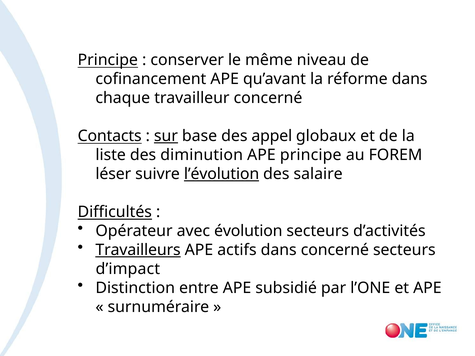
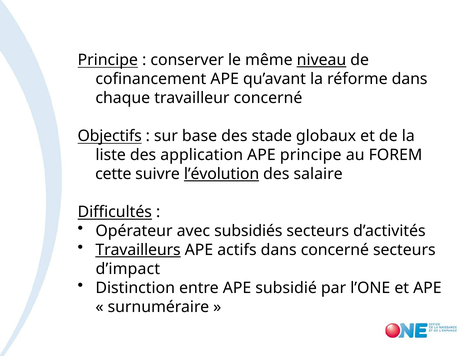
niveau underline: none -> present
Contacts: Contacts -> Objectifs
sur underline: present -> none
appel: appel -> stade
diminution: diminution -> application
léser: léser -> cette
évolution: évolution -> subsidiés
